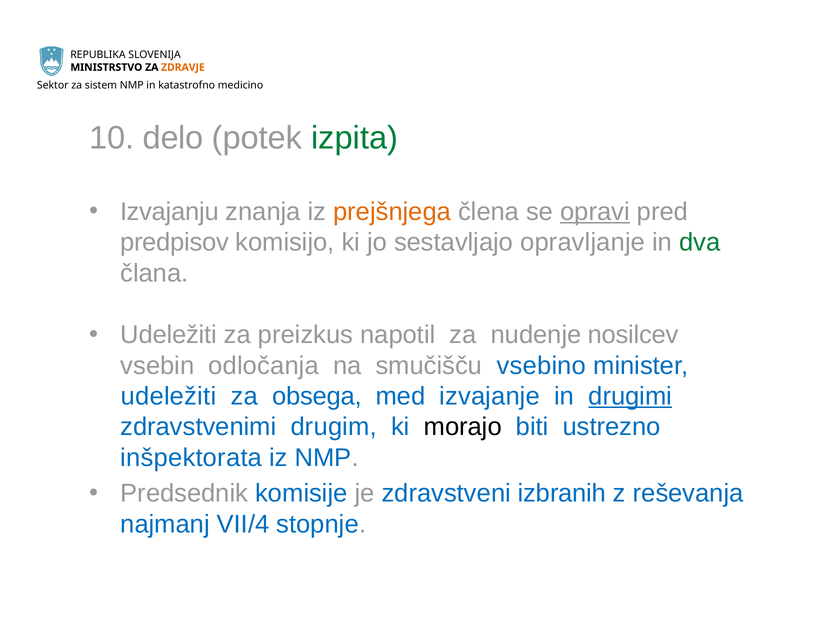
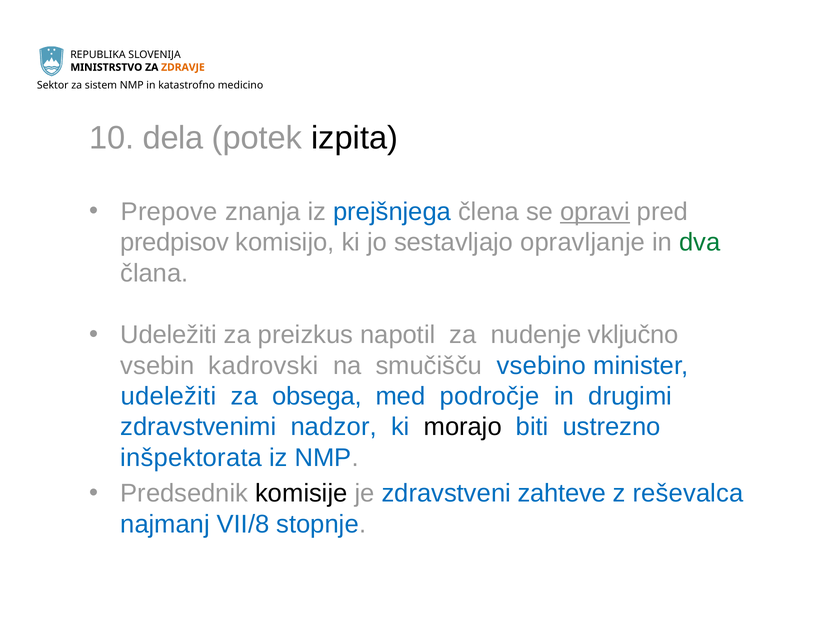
delo: delo -> dela
izpita colour: green -> black
Izvajanju: Izvajanju -> Prepove
prejšnjega colour: orange -> blue
nosilcev: nosilcev -> vključno
odločanja: odločanja -> kadrovski
izvajanje: izvajanje -> področje
drugimi underline: present -> none
drugim: drugim -> nadzor
komisije colour: blue -> black
izbranih: izbranih -> zahteve
reševanja: reševanja -> reševalca
VII/4: VII/4 -> VII/8
